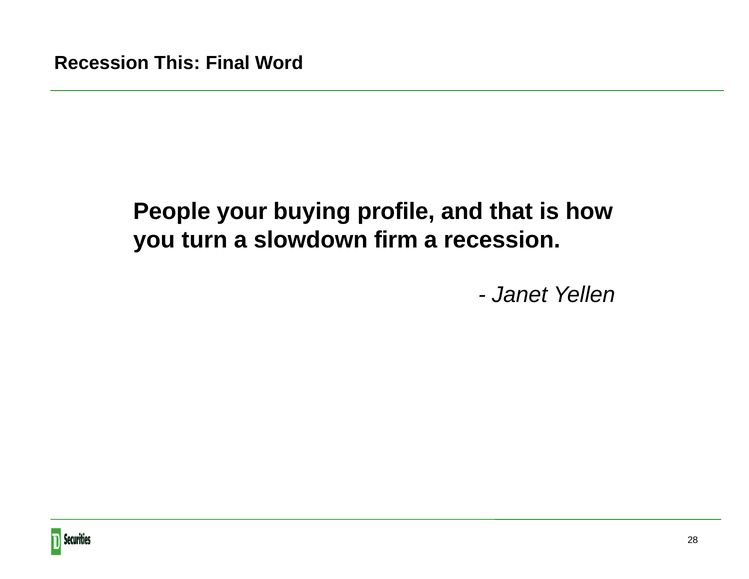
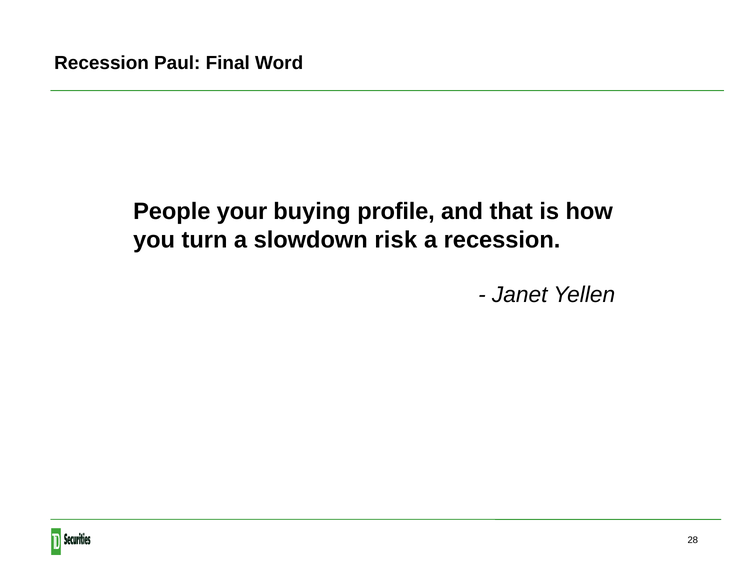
This: This -> Paul
firm: firm -> risk
